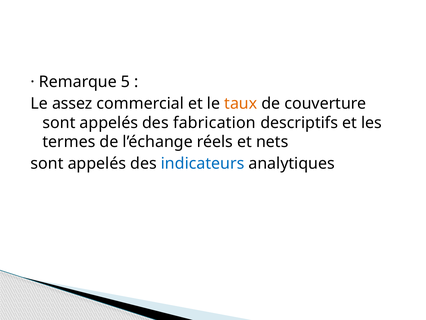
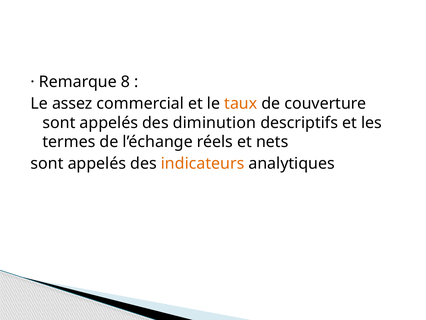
5: 5 -> 8
fabrication: fabrication -> diminution
indicateurs colour: blue -> orange
